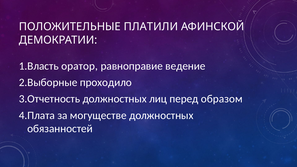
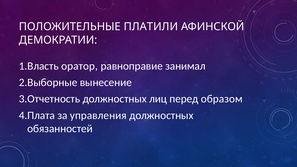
ведение: ведение -> занимал
проходило: проходило -> вынесение
могуществе: могуществе -> управления
